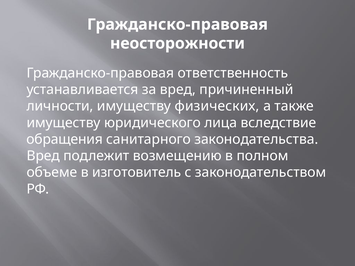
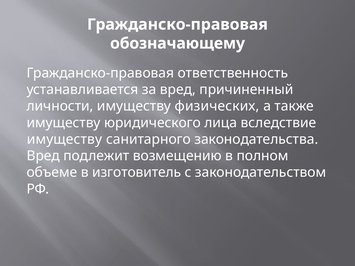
неосторожности: неосторожности -> обозначающему
обращения at (65, 139): обращения -> имуществу
